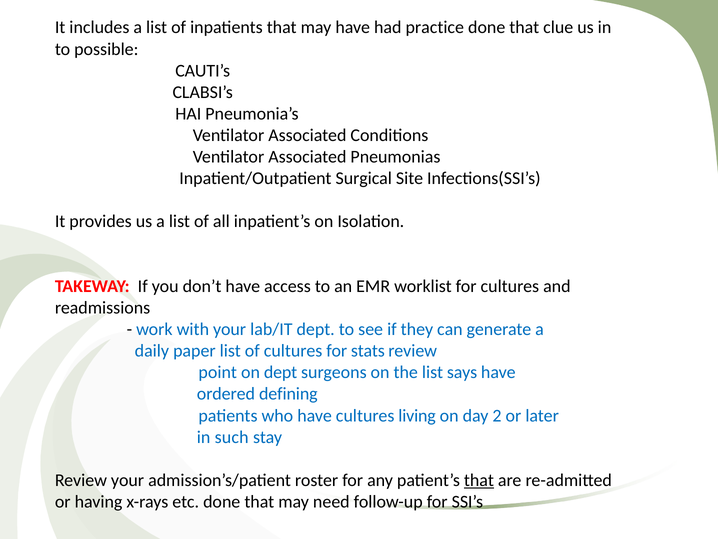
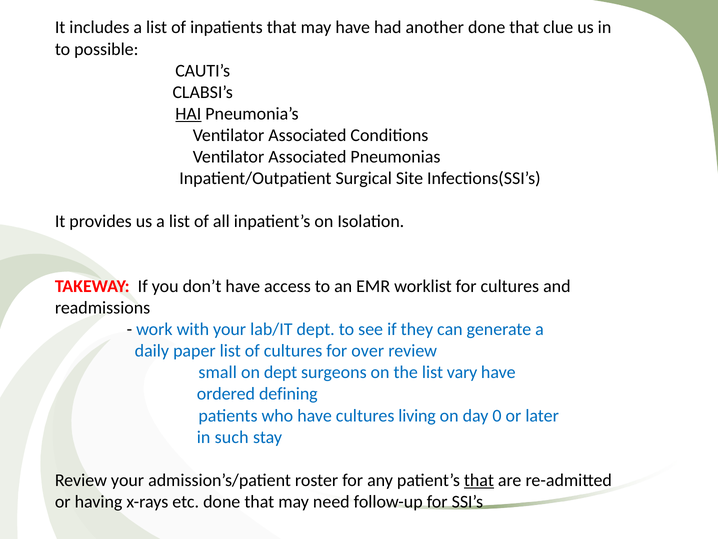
practice: practice -> another
HAI underline: none -> present
stats: stats -> over
point: point -> small
says: says -> vary
2: 2 -> 0
